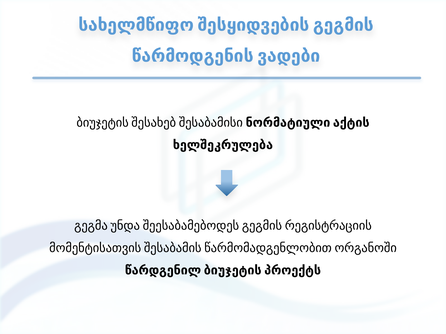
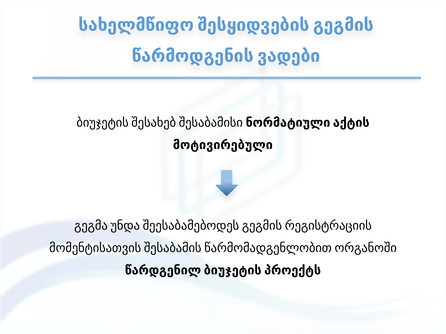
ხელშეკრულება: ხელშეკრულება -> მოტივირებული
